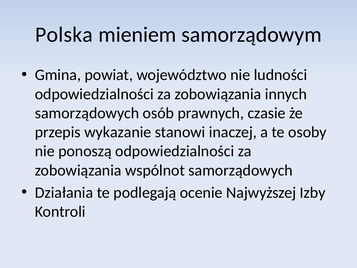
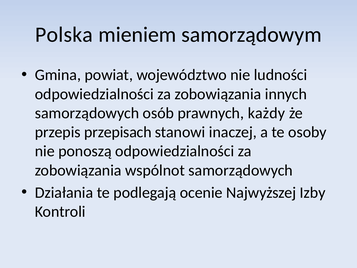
czasie: czasie -> każdy
wykazanie: wykazanie -> przepisach
